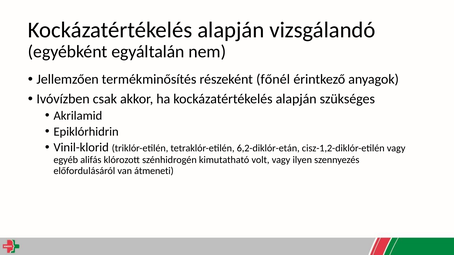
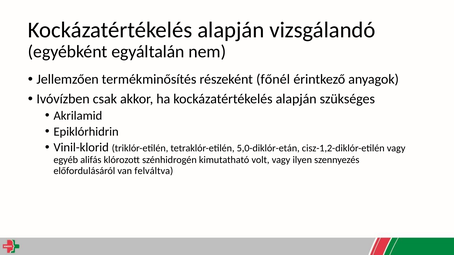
6,2-diklór-etán: 6,2-diklór-etán -> 5,0-diklór-etán
átmeneti: átmeneti -> felváltva
